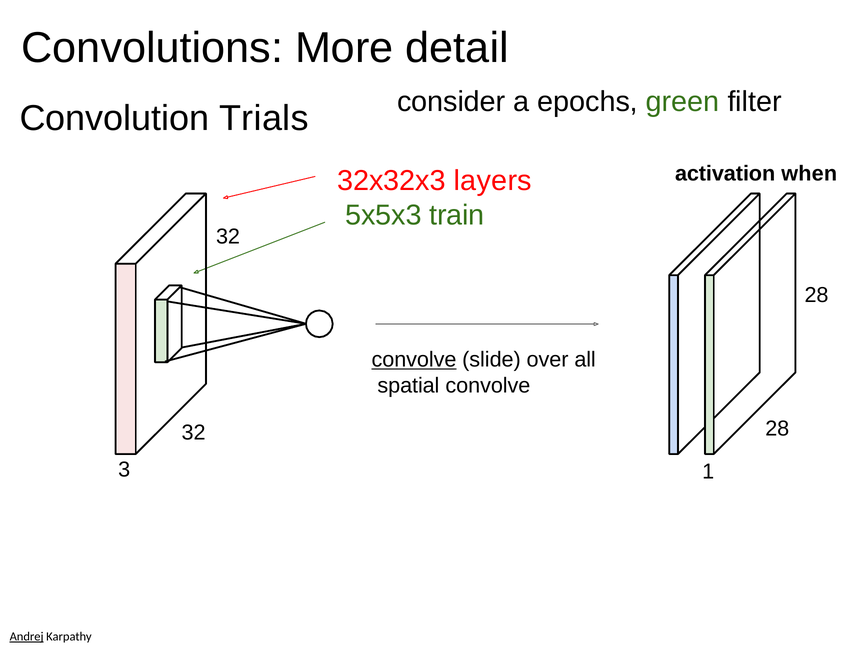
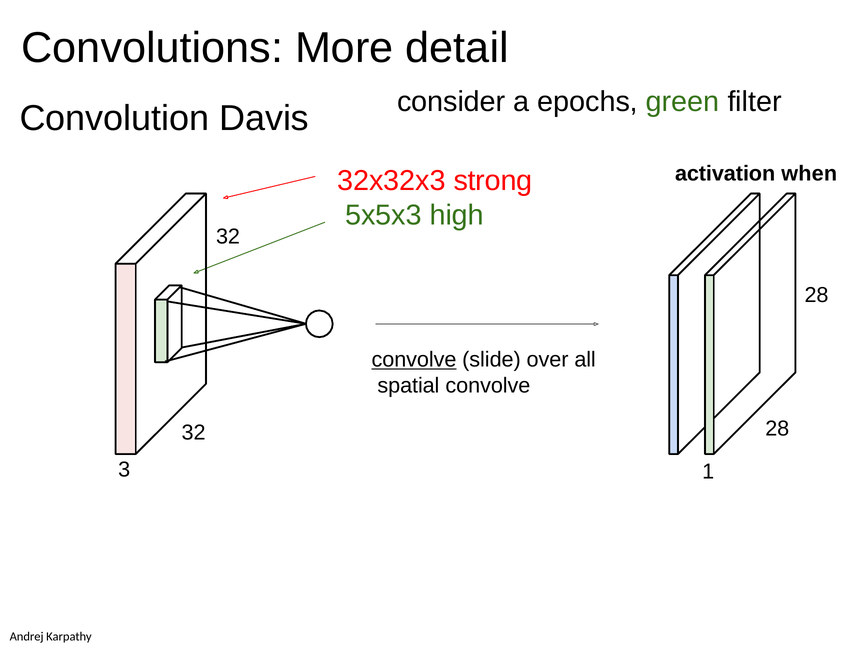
Trials: Trials -> Davis
layers: layers -> strong
train: train -> high
Andrej underline: present -> none
